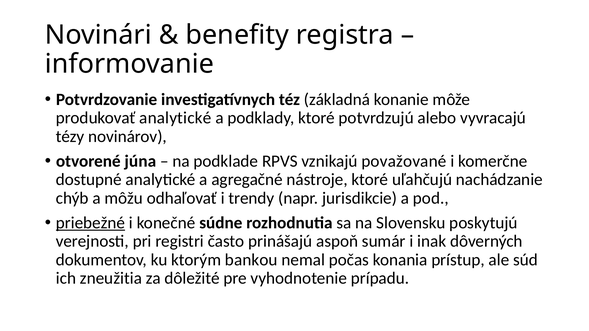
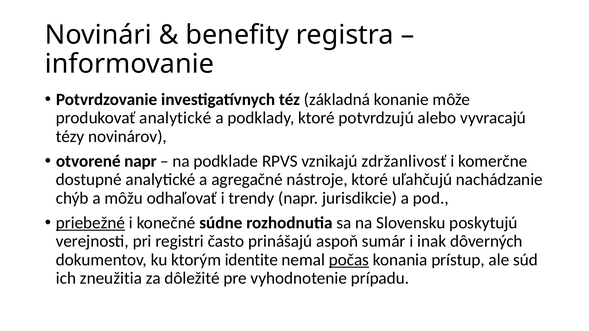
otvorené júna: júna -> napr
považované: považované -> zdržanlivosť
bankou: bankou -> identite
počas underline: none -> present
